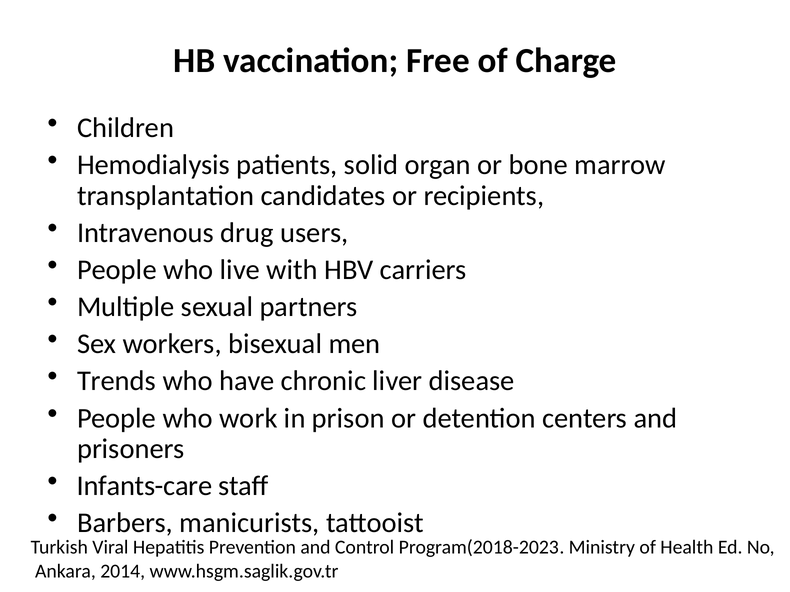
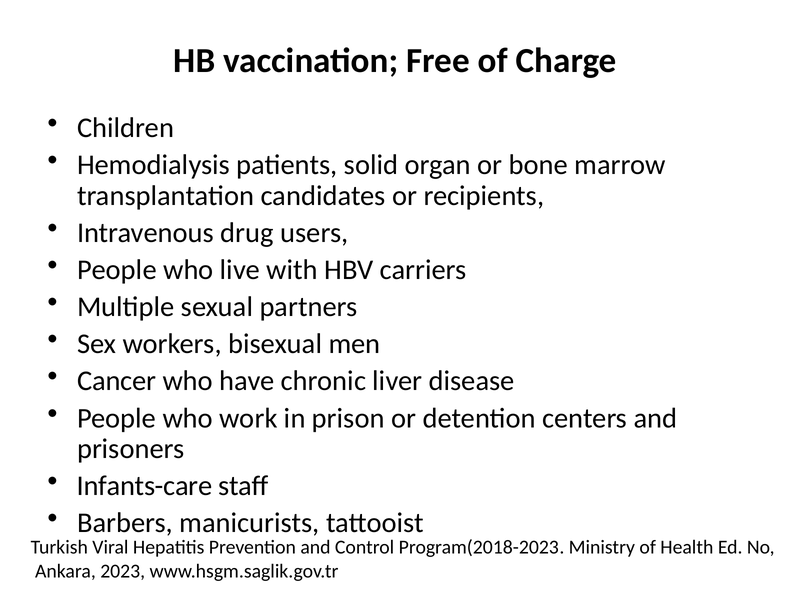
Trends: Trends -> Cancer
2014: 2014 -> 2023
